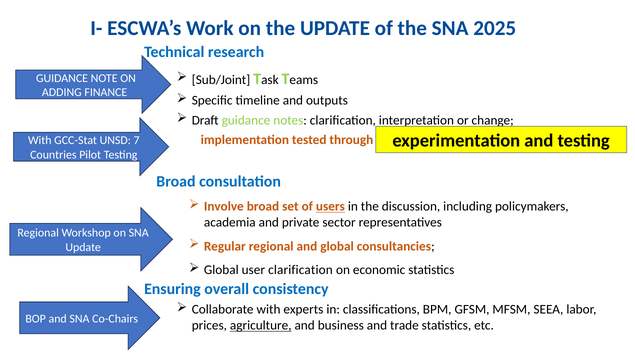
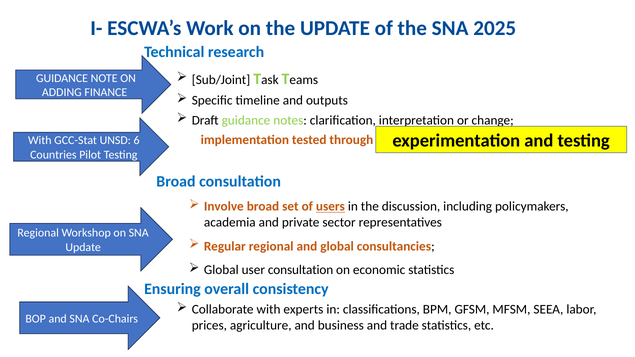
7: 7 -> 6
user clarification: clarification -> consultation
agriculture underline: present -> none
